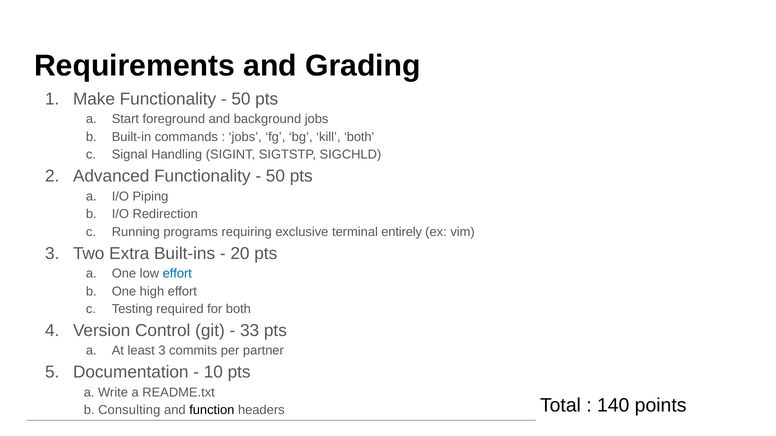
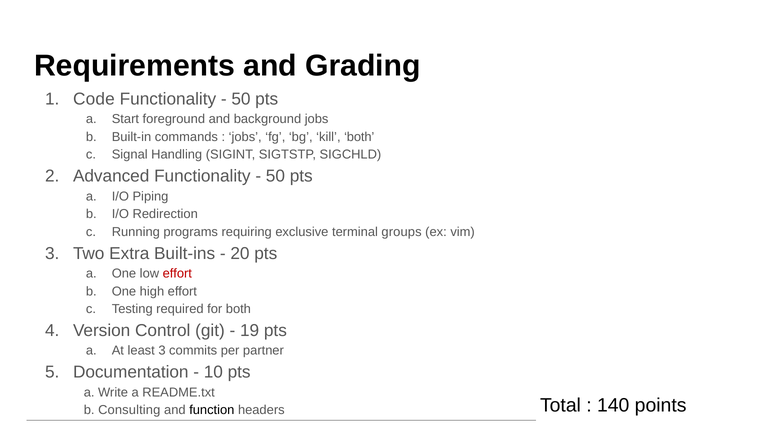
Make: Make -> Code
entirely: entirely -> groups
effort at (177, 274) colour: blue -> red
33: 33 -> 19
